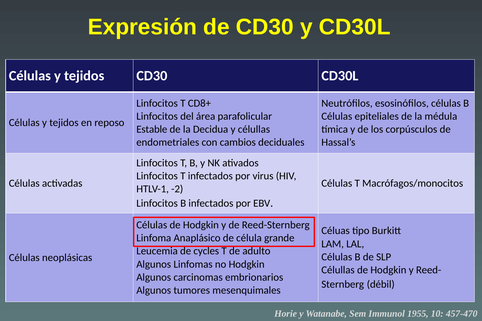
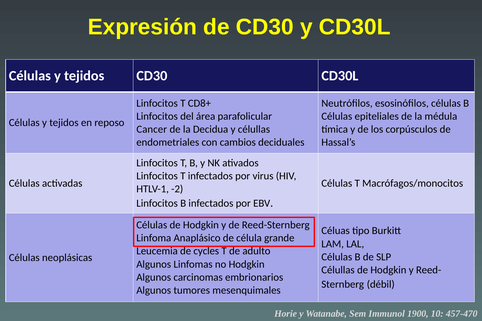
Estable: Estable -> Cancer
1955: 1955 -> 1900
